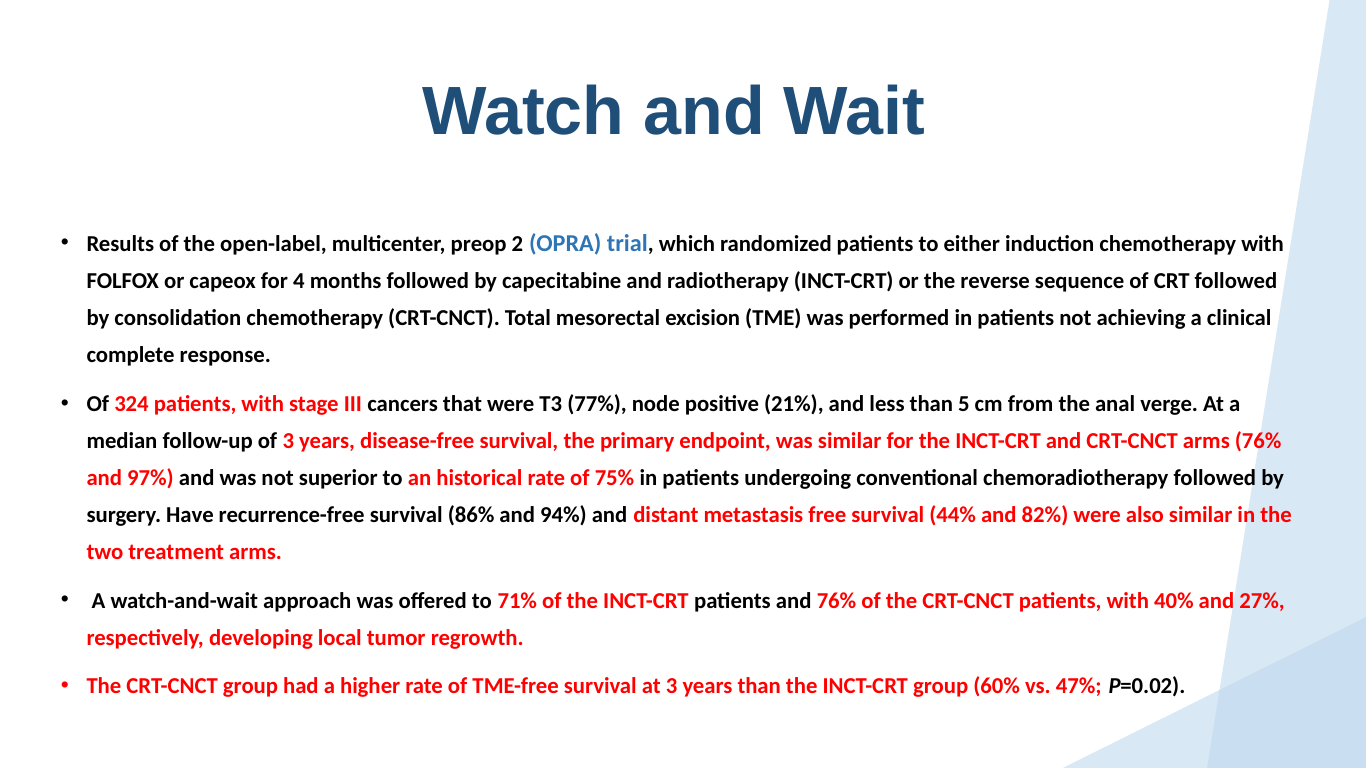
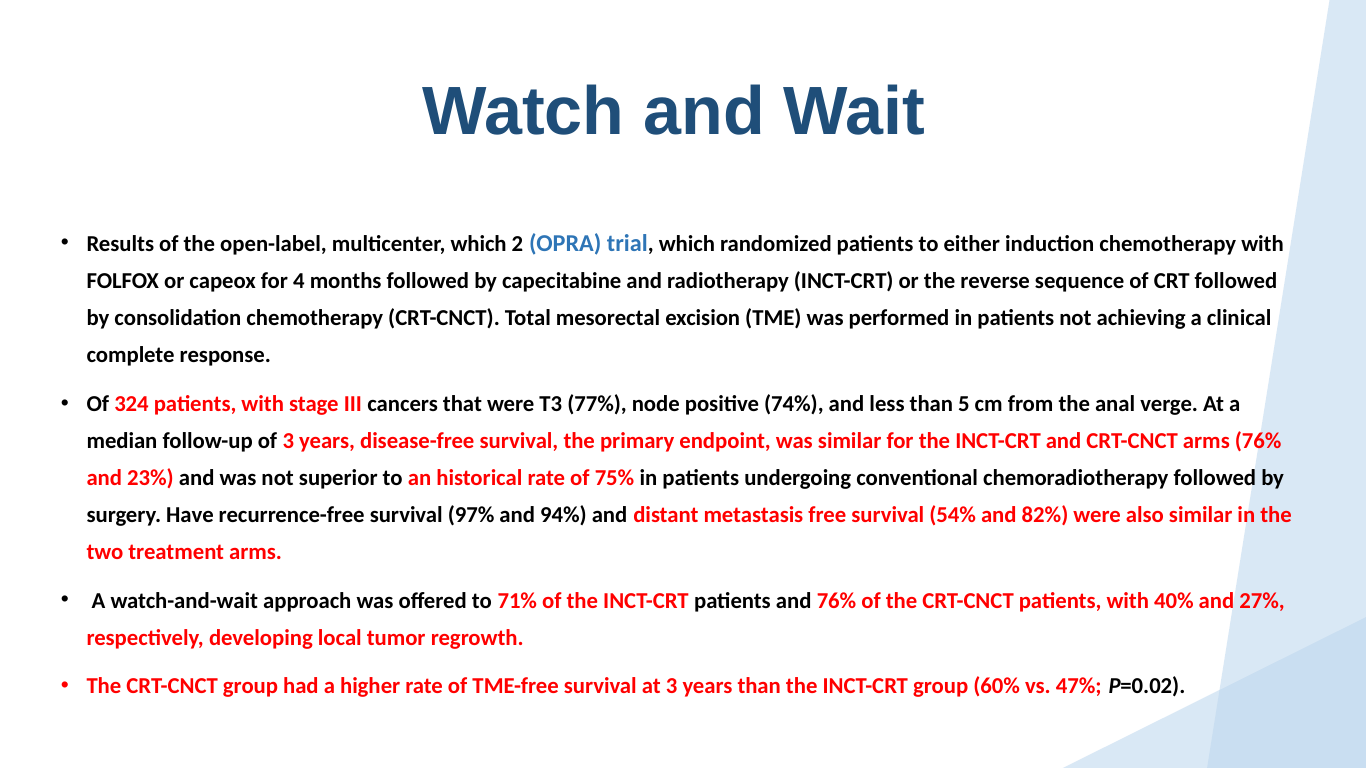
multicenter preop: preop -> which
21%: 21% -> 74%
97%: 97% -> 23%
86%: 86% -> 97%
44%: 44% -> 54%
